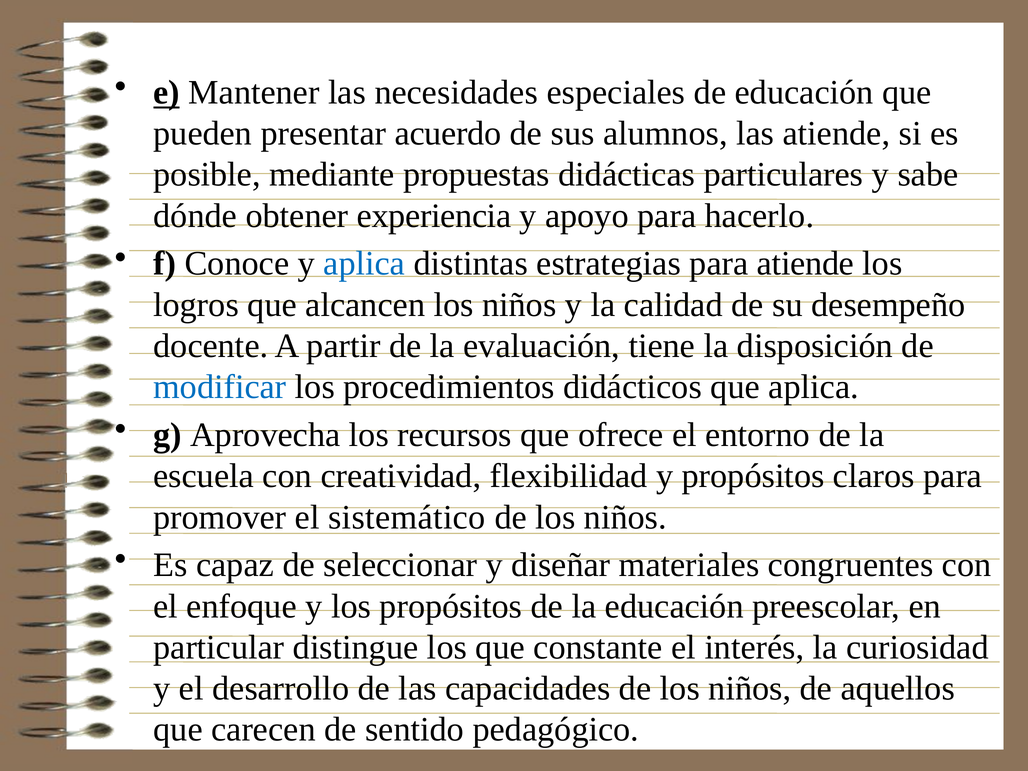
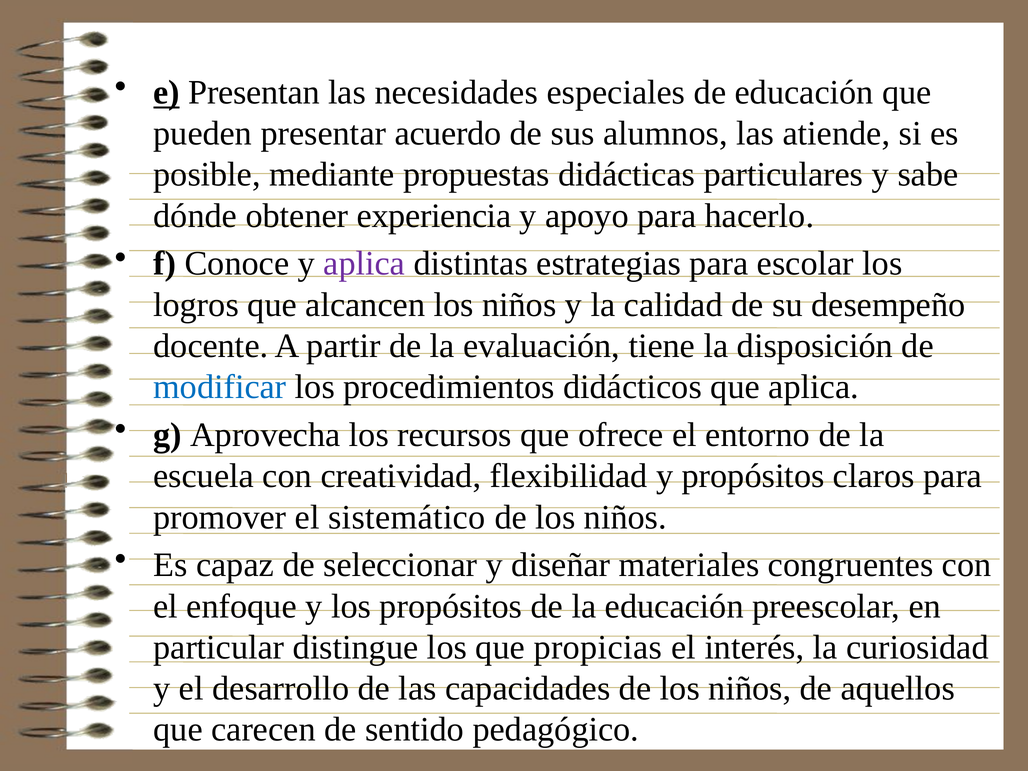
Mantener: Mantener -> Presentan
aplica at (364, 264) colour: blue -> purple
para atiende: atiende -> escolar
constante: constante -> propicias
